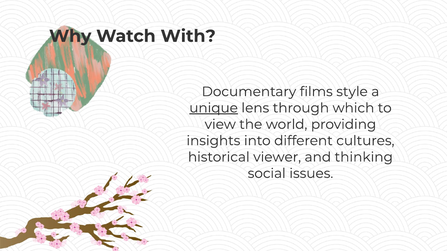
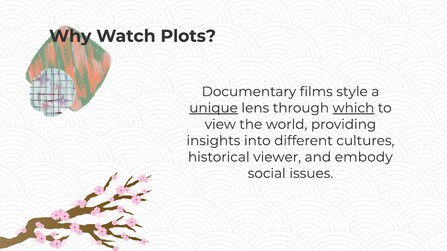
With: With -> Plots
which underline: none -> present
thinking: thinking -> embody
